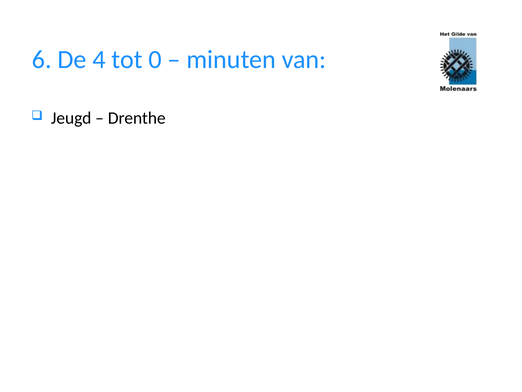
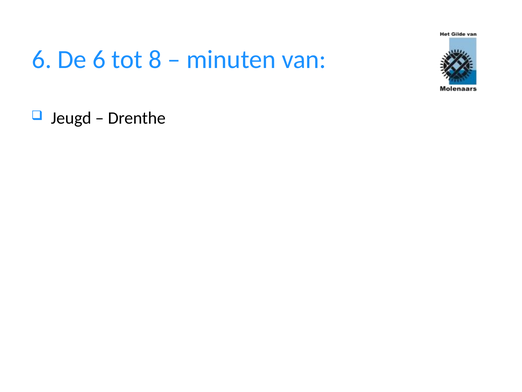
De 4: 4 -> 6
0: 0 -> 8
